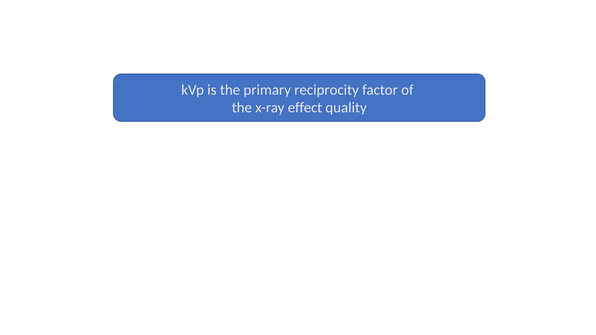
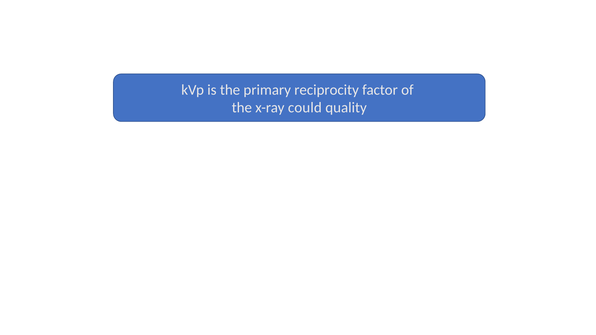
effect: effect -> could
